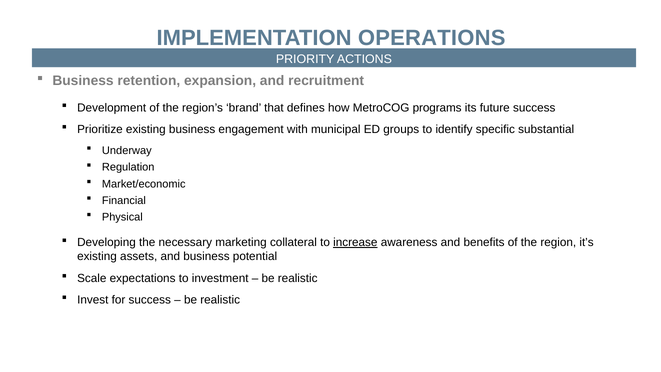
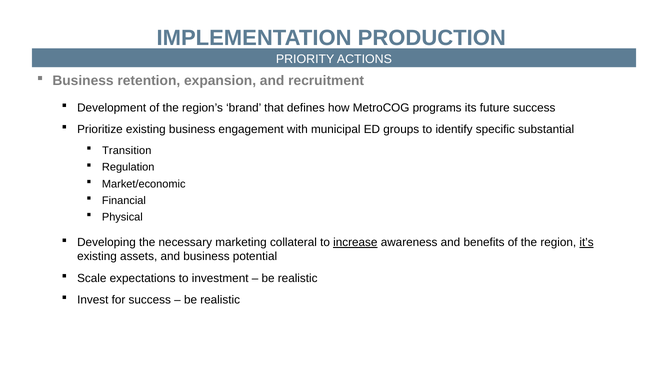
OPERATIONS: OPERATIONS -> PRODUCTION
Underway: Underway -> Transition
it’s underline: none -> present
